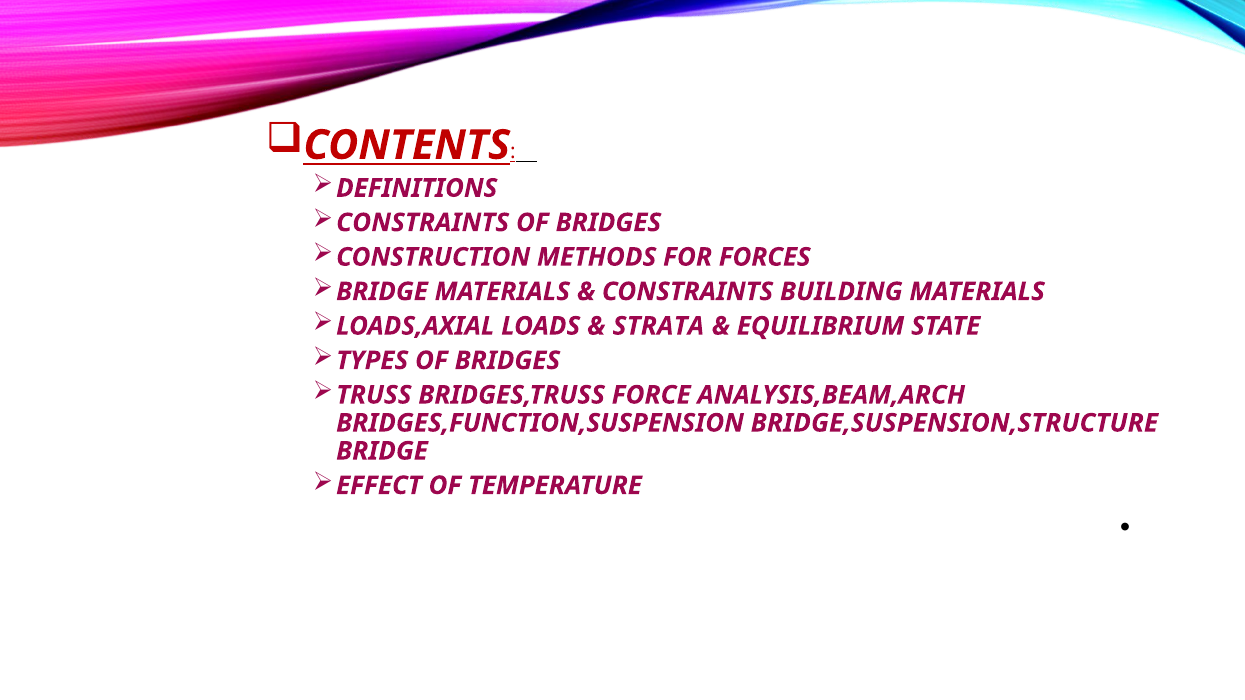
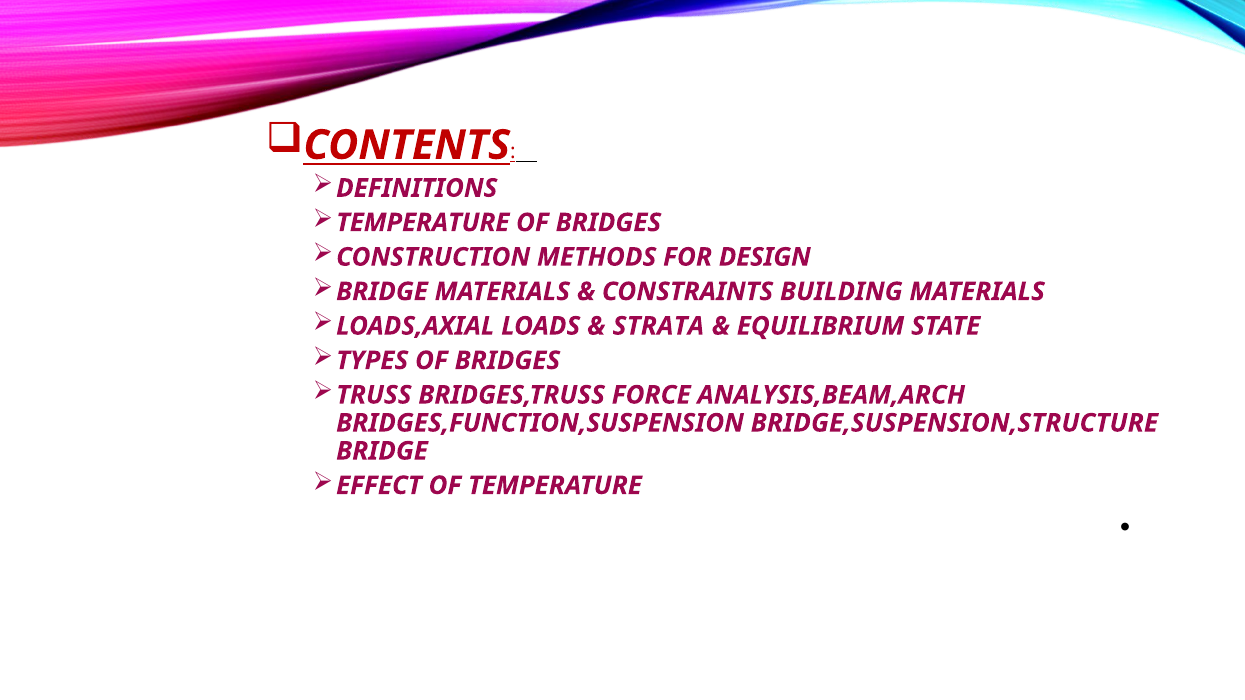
CONSTRAINTS at (423, 223): CONSTRAINTS -> TEMPERATURE
FORCES: FORCES -> DESIGN
